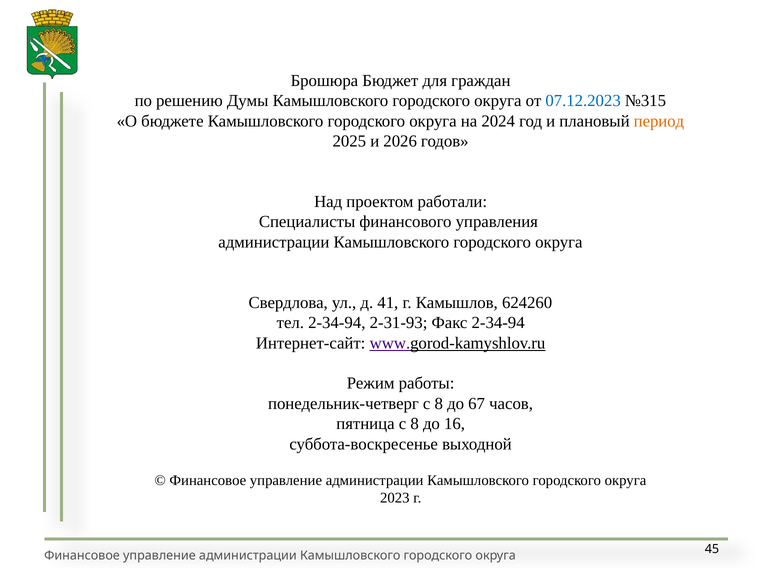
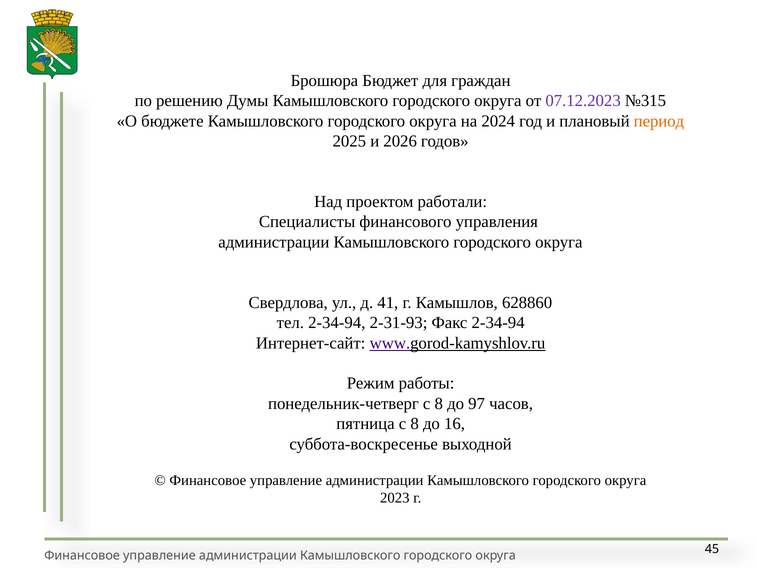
07.12.2023 colour: blue -> purple
624260: 624260 -> 628860
67: 67 -> 97
